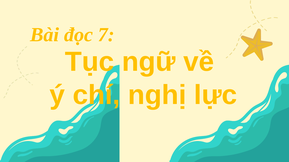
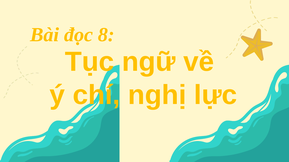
7: 7 -> 8
